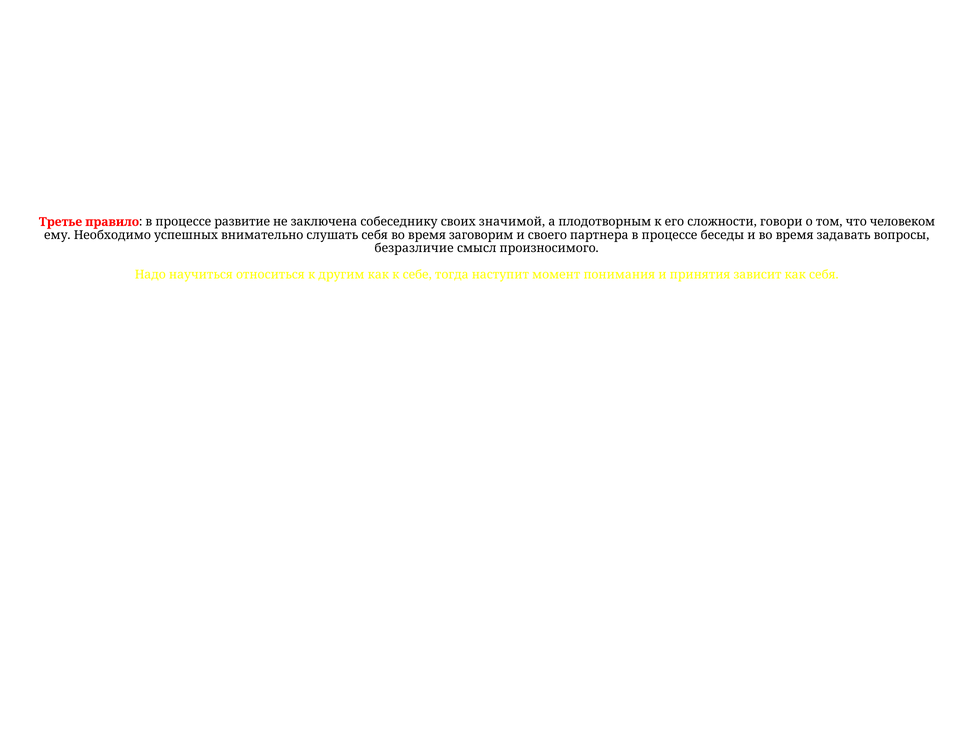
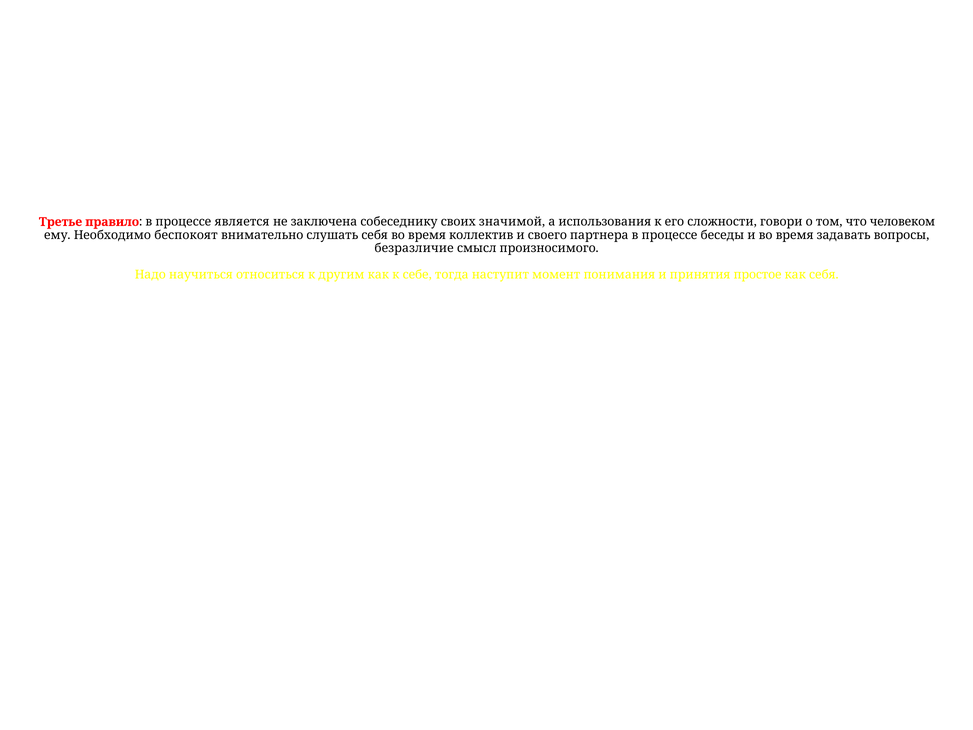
развитие: развитие -> является
плодотворным: плодотворным -> использования
успешных: успешных -> беспокоят
заговорим: заговорим -> коллектив
зависит: зависит -> простое
